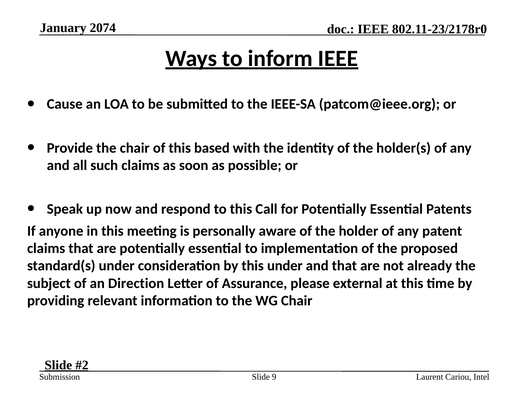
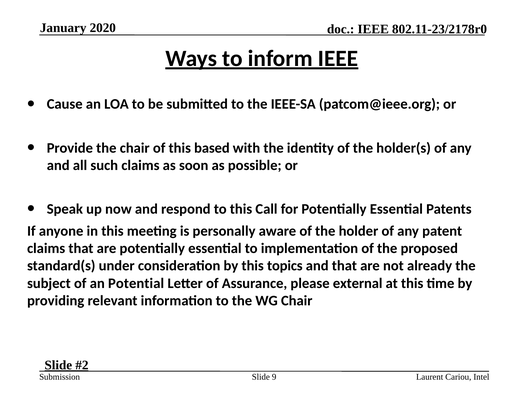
2074: 2074 -> 2020
this under: under -> topics
Direction: Direction -> Potential
